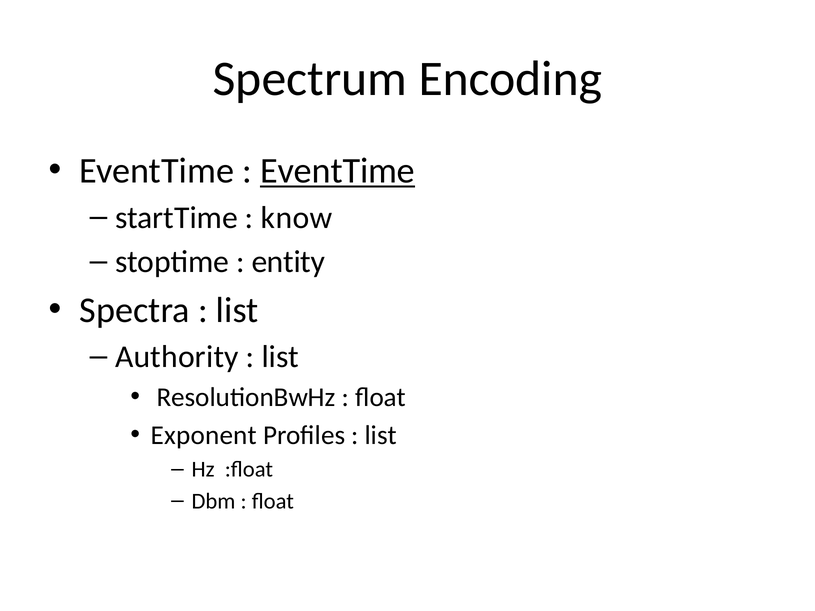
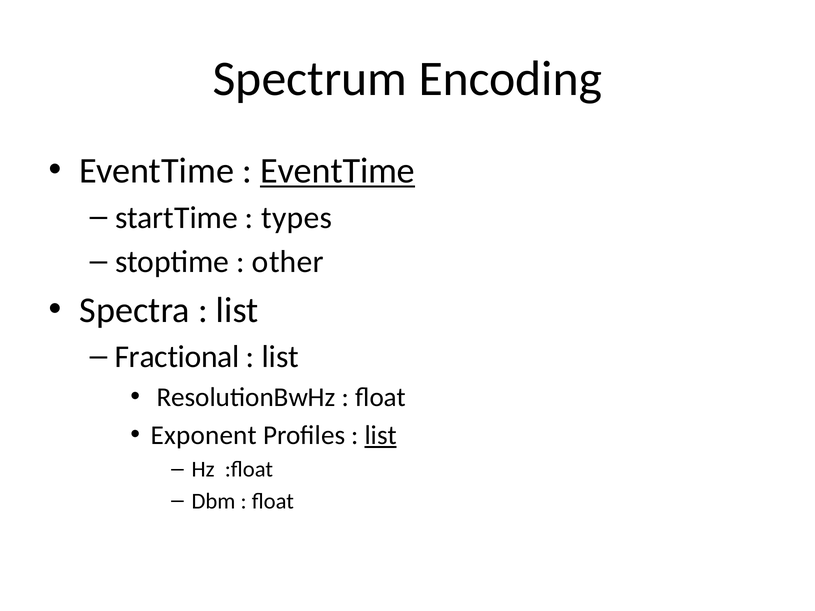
know: know -> types
entity: entity -> other
Authority: Authority -> Fractional
list at (381, 436) underline: none -> present
